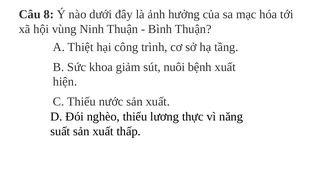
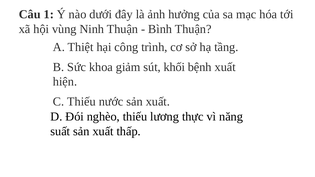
8: 8 -> 1
nuôi: nuôi -> khối
